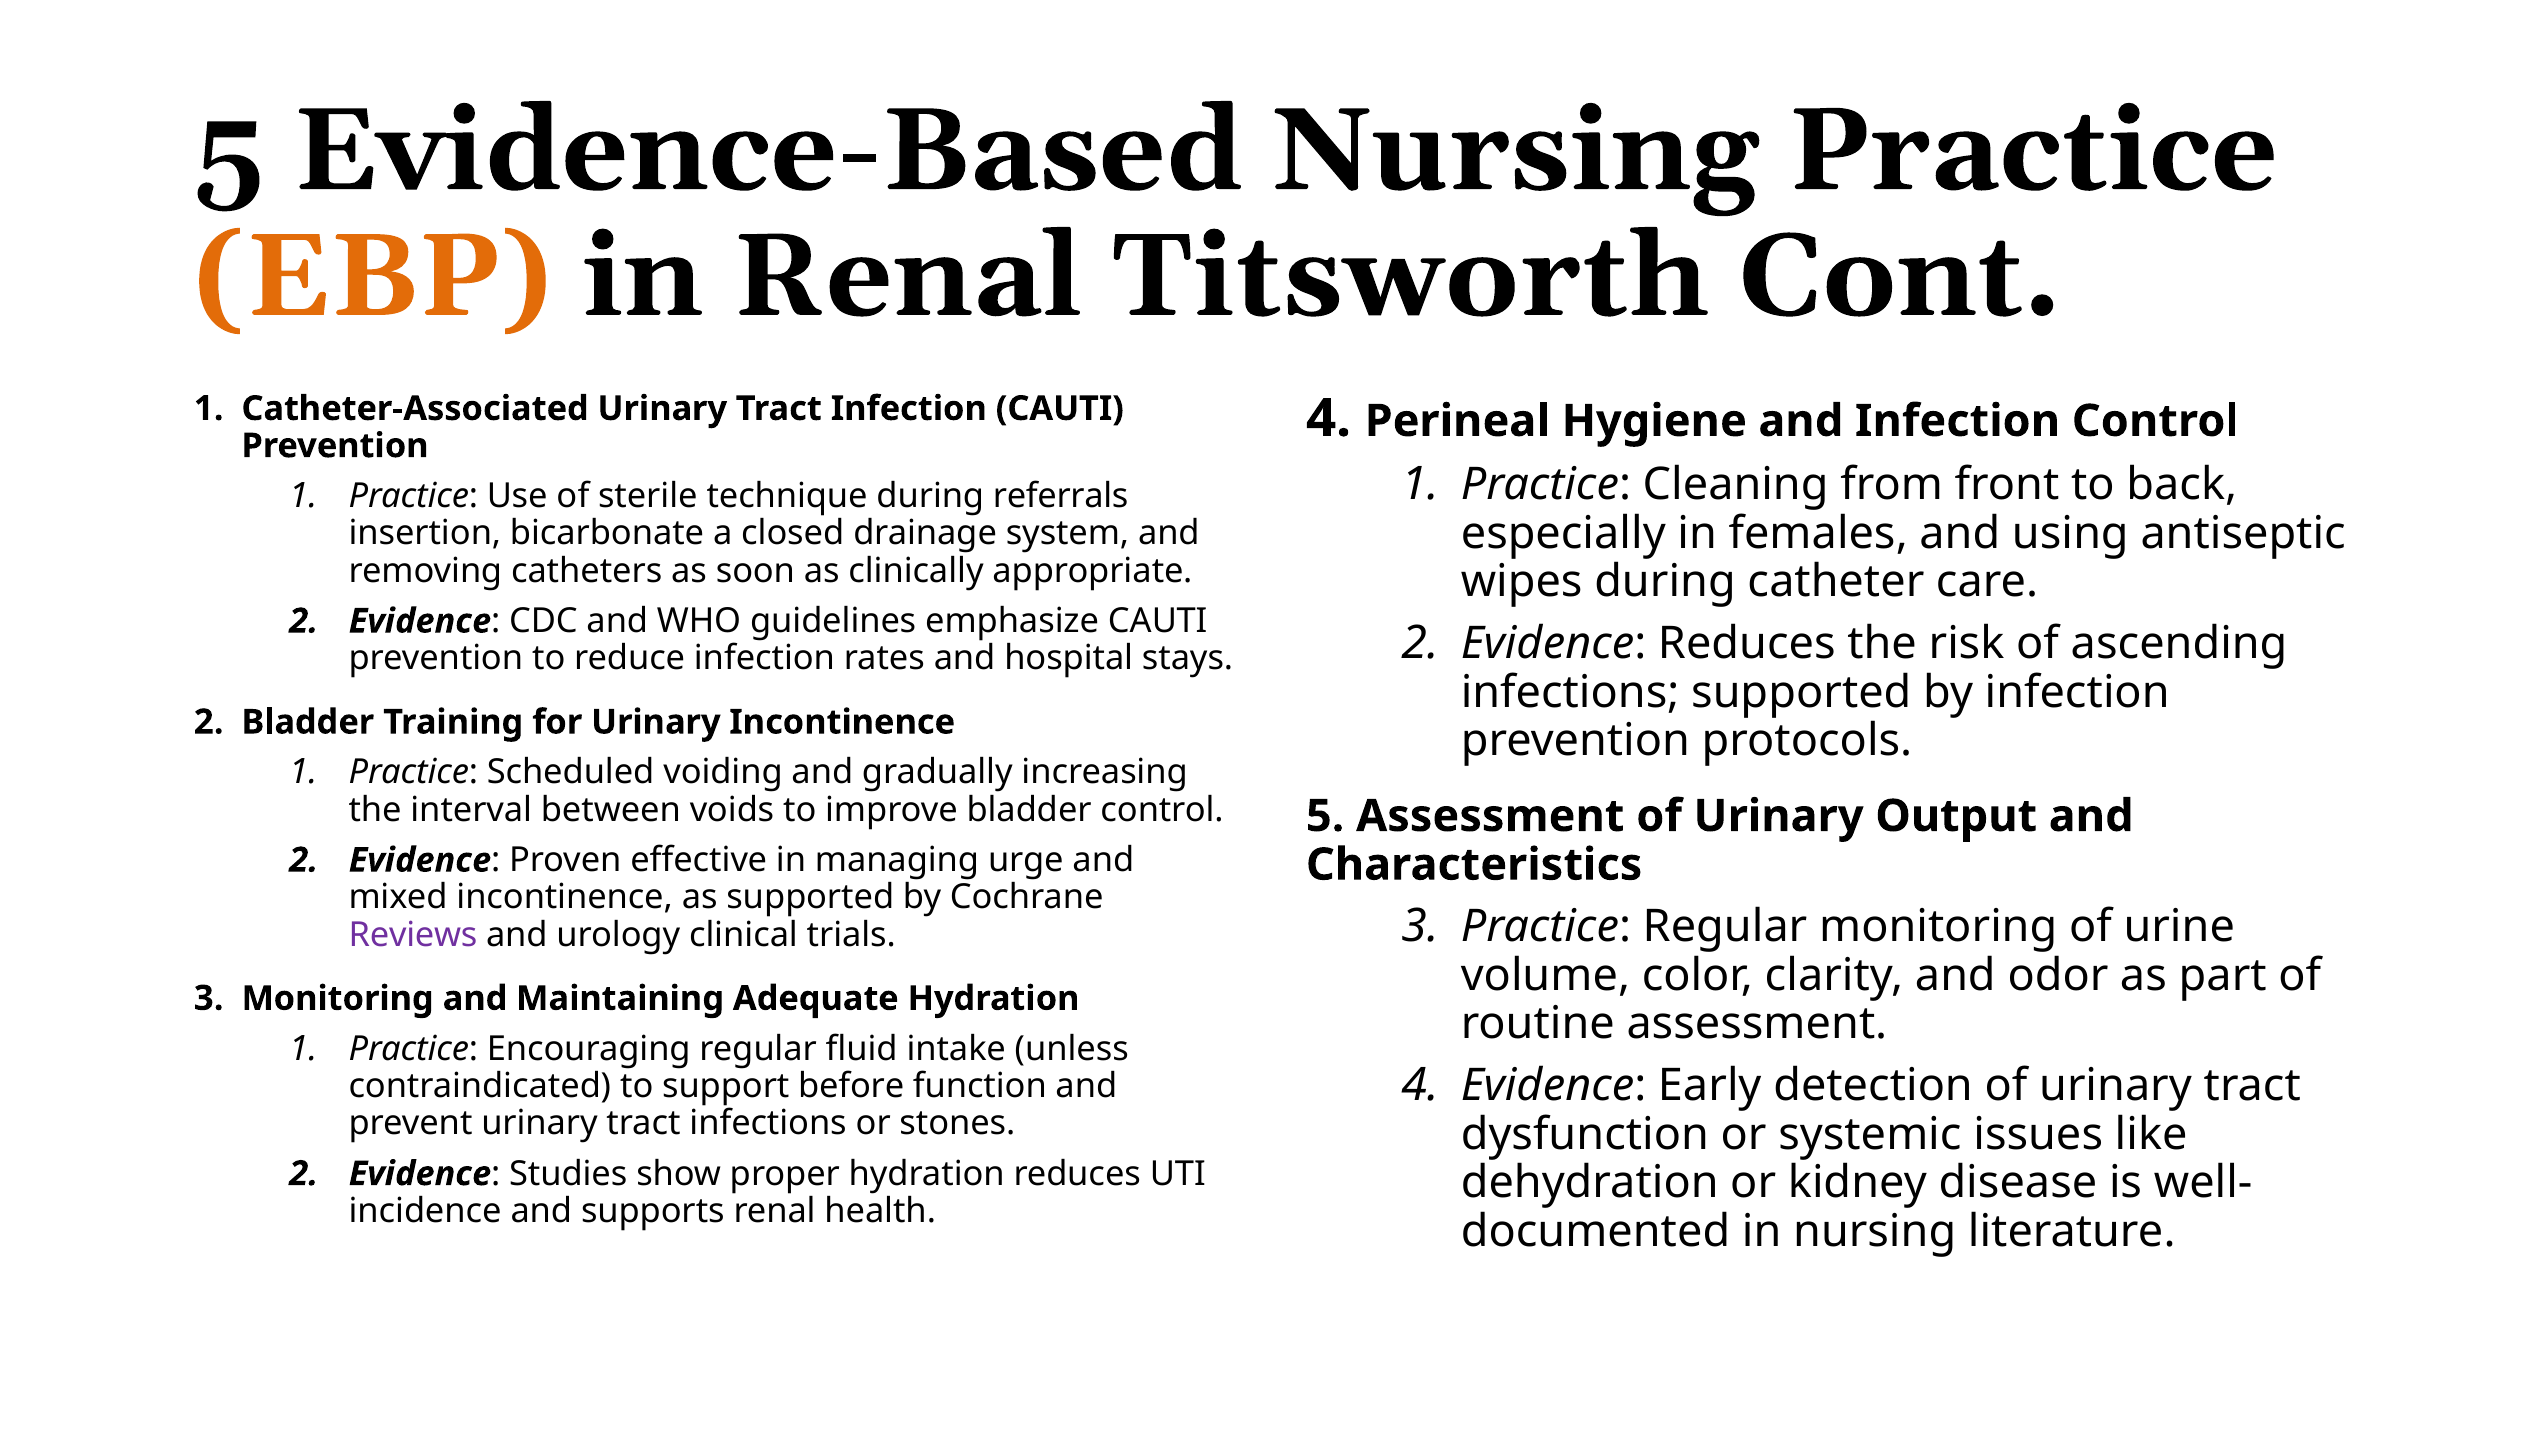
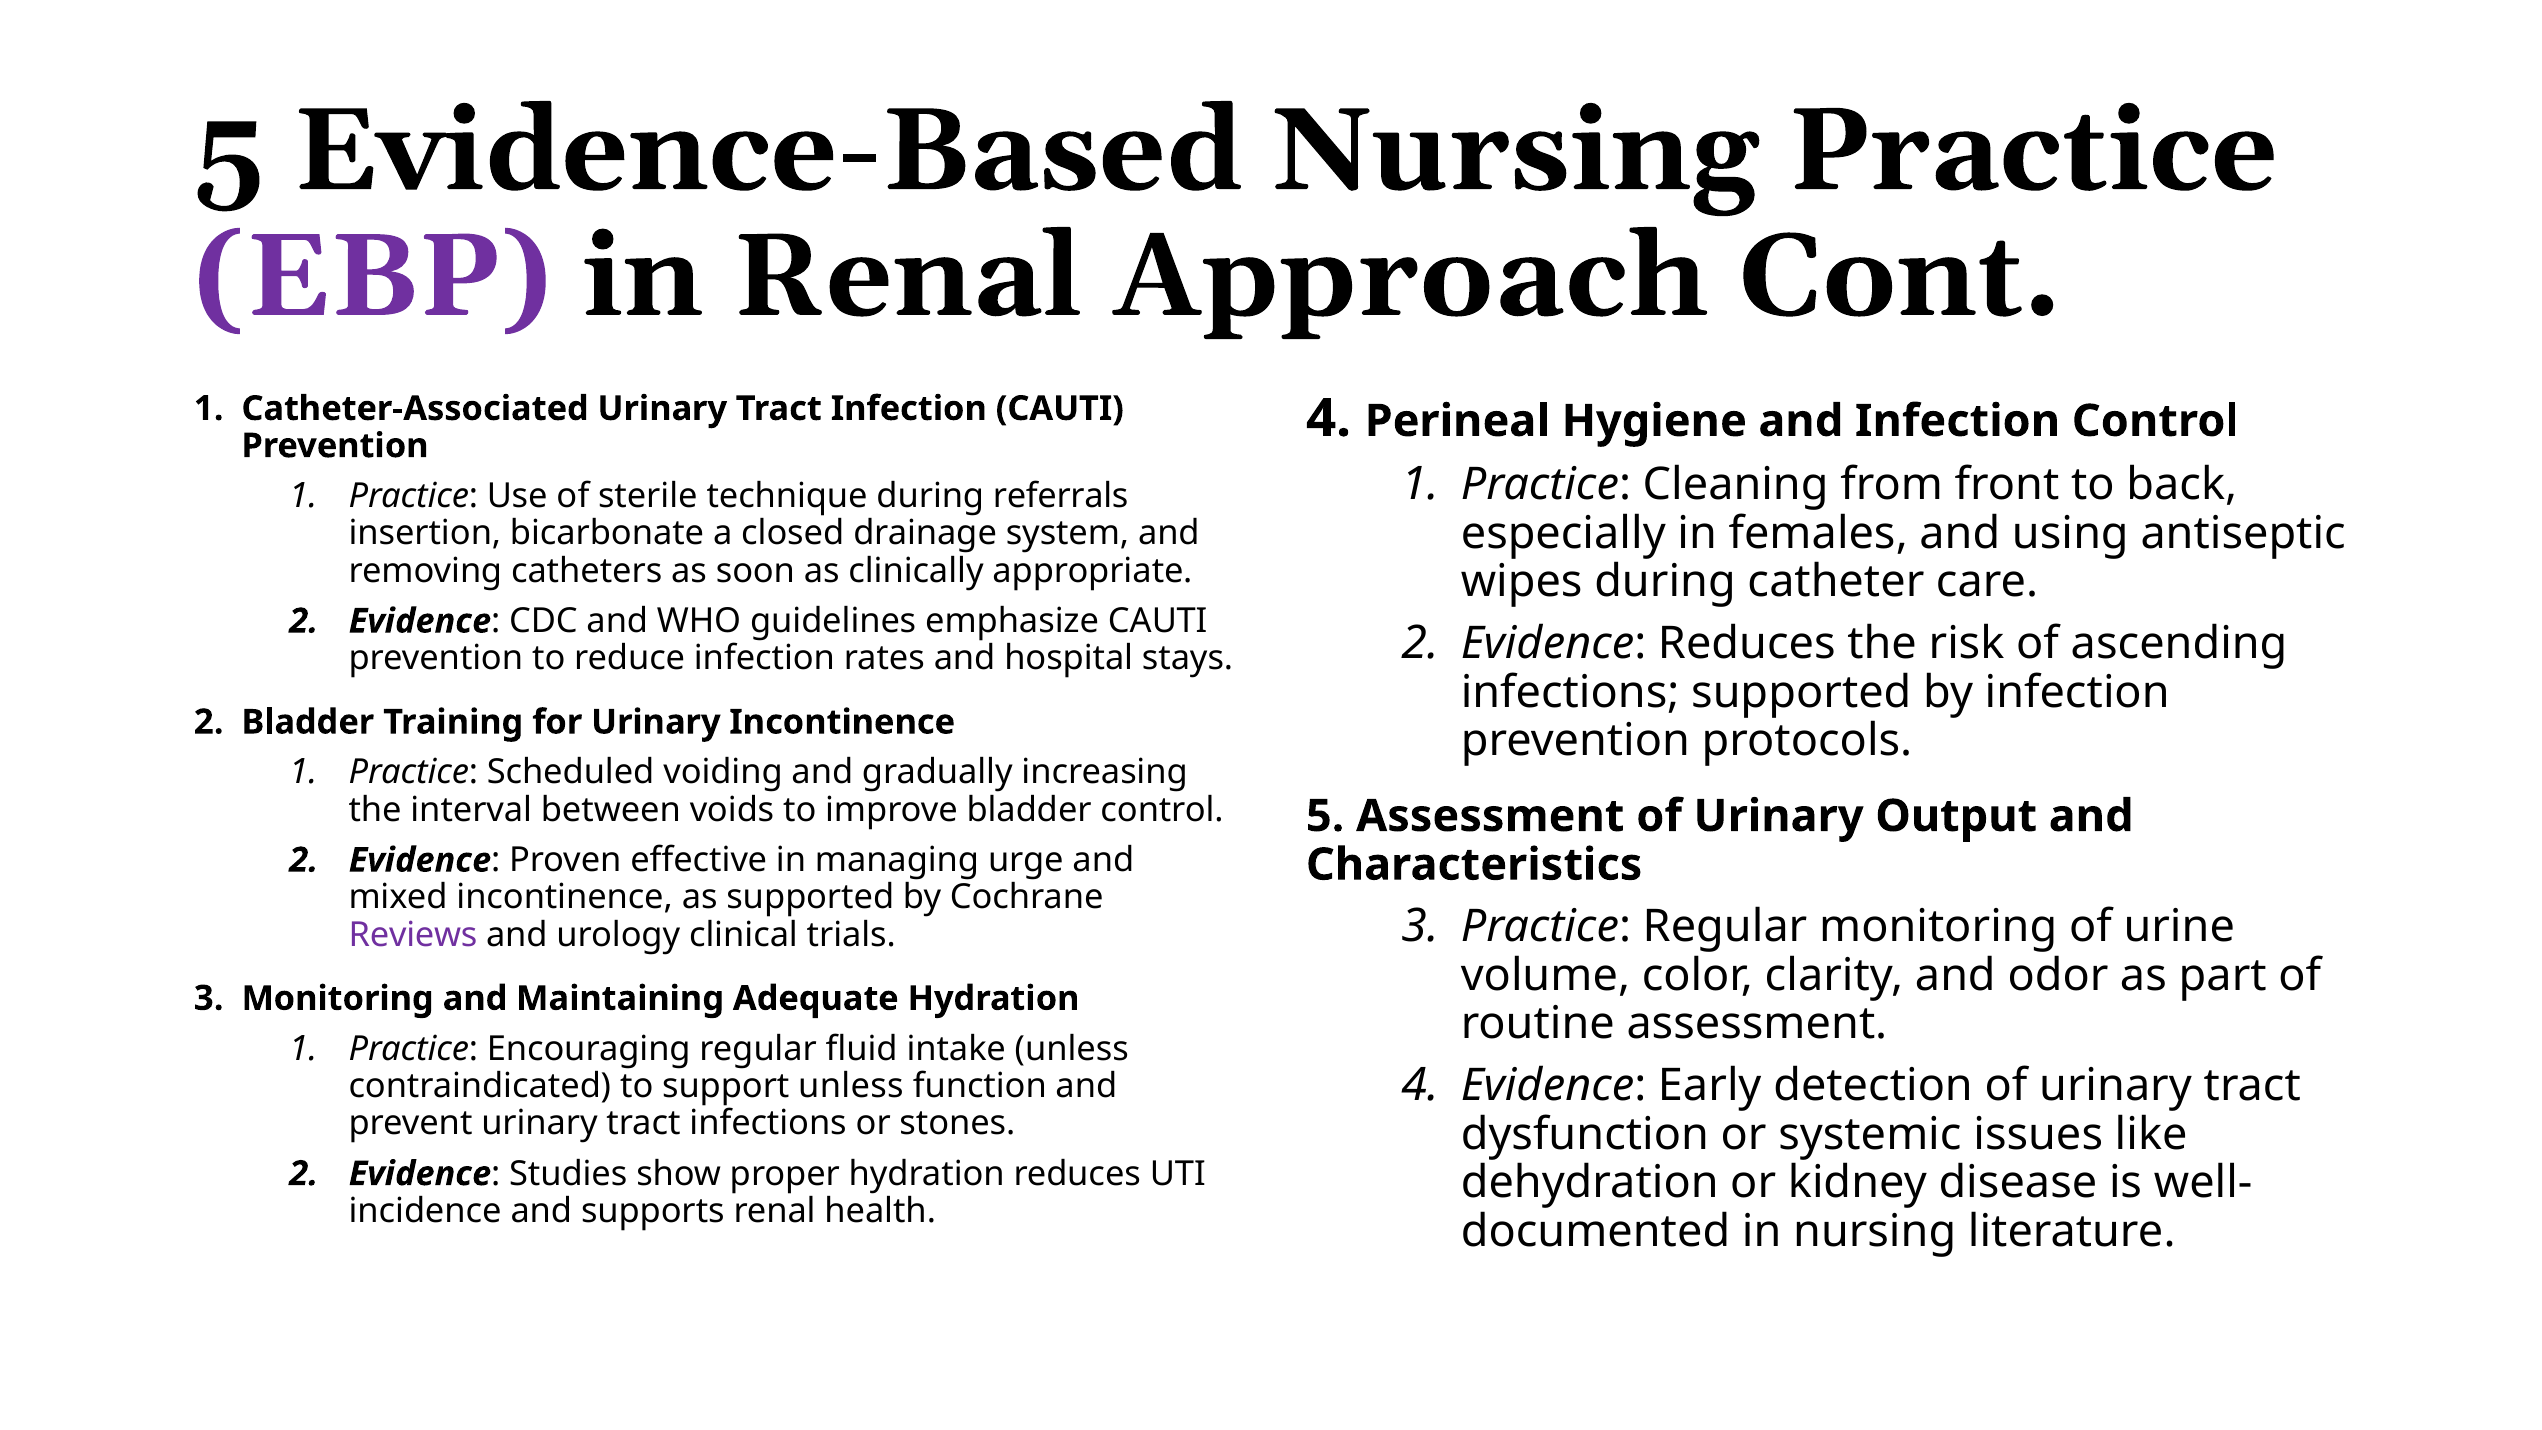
EBP colour: orange -> purple
Titsworth: Titsworth -> Approach
support before: before -> unless
